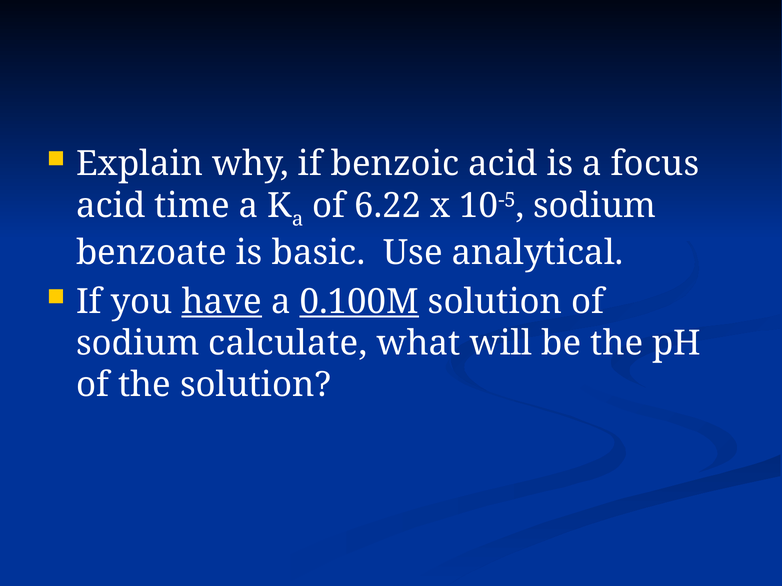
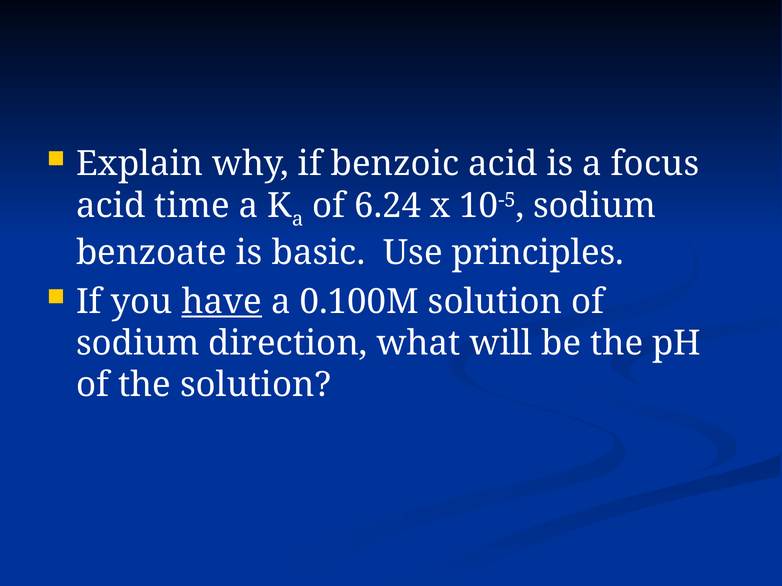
6.22: 6.22 -> 6.24
analytical: analytical -> principles
0.100M underline: present -> none
calculate: calculate -> direction
